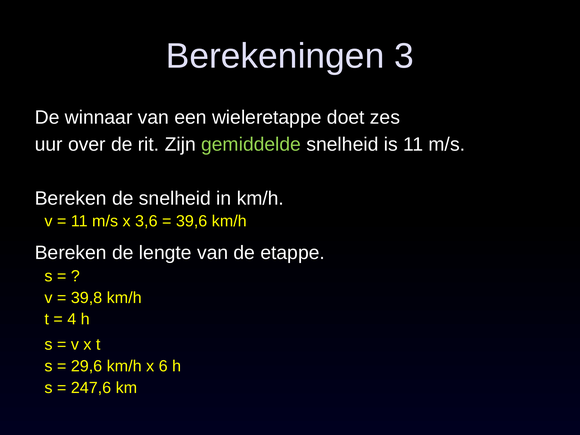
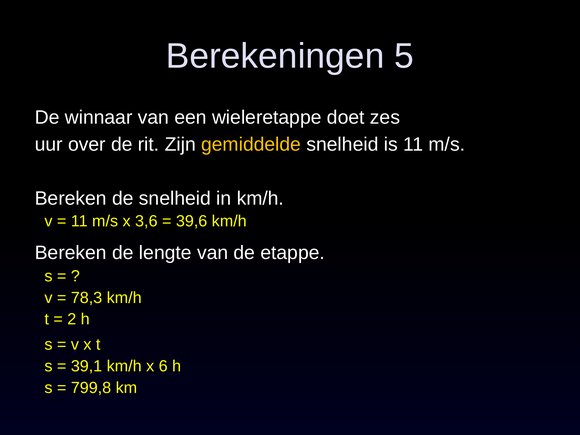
3: 3 -> 5
gemiddelde colour: light green -> yellow
39,8: 39,8 -> 78,3
4: 4 -> 2
29,6: 29,6 -> 39,1
247,6: 247,6 -> 799,8
